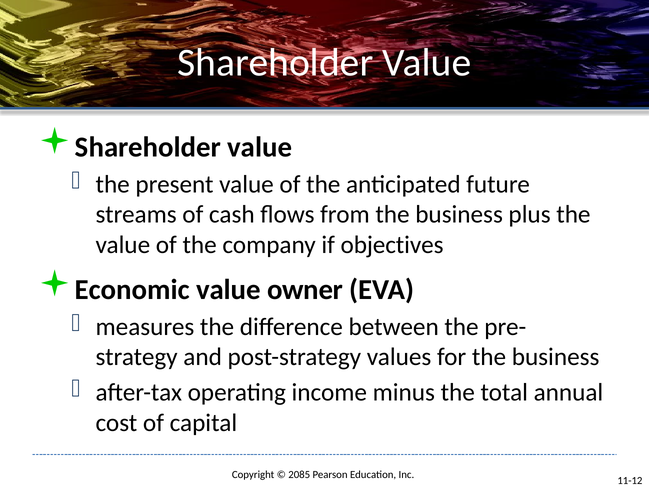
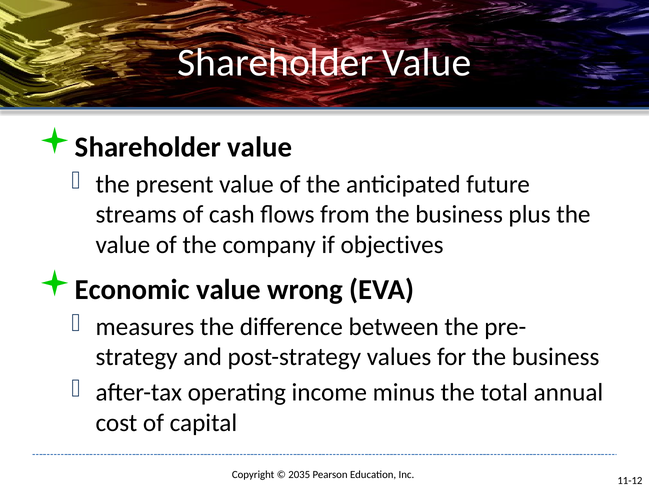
owner: owner -> wrong
2085: 2085 -> 2035
